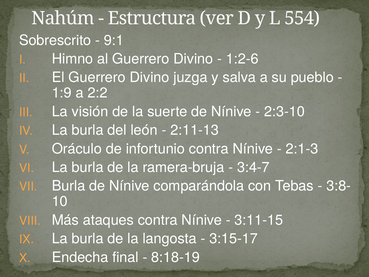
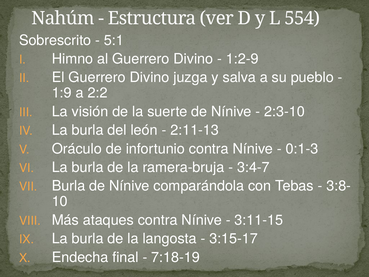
9:1: 9:1 -> 5:1
1:2-6: 1:2-6 -> 1:2-9
2:1-3: 2:1-3 -> 0:1-3
8:18-19: 8:18-19 -> 7:18-19
